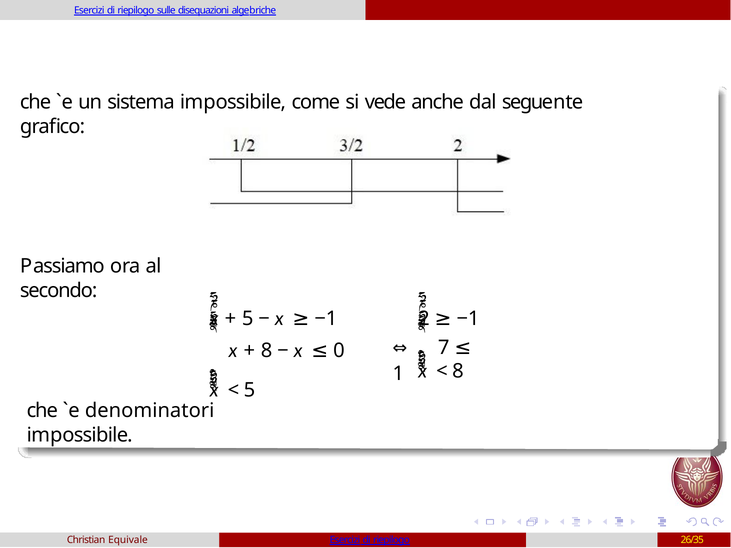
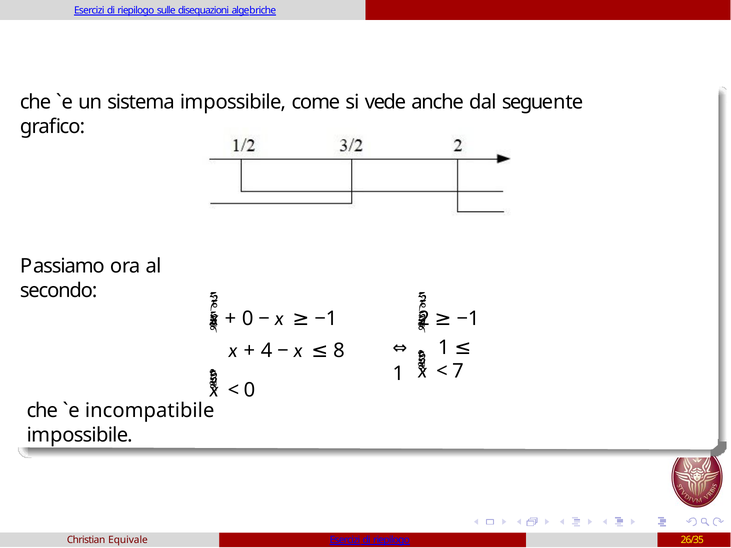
5 at (248, 319): 5 -> 0
7 at (444, 348): 7 -> 1
8 at (267, 351): 8 -> 4
0: 0 -> 8
8 at (458, 372): 8 -> 7
5 at (250, 391): 5 -> 0
denominatori: denominatori -> incompatibile
